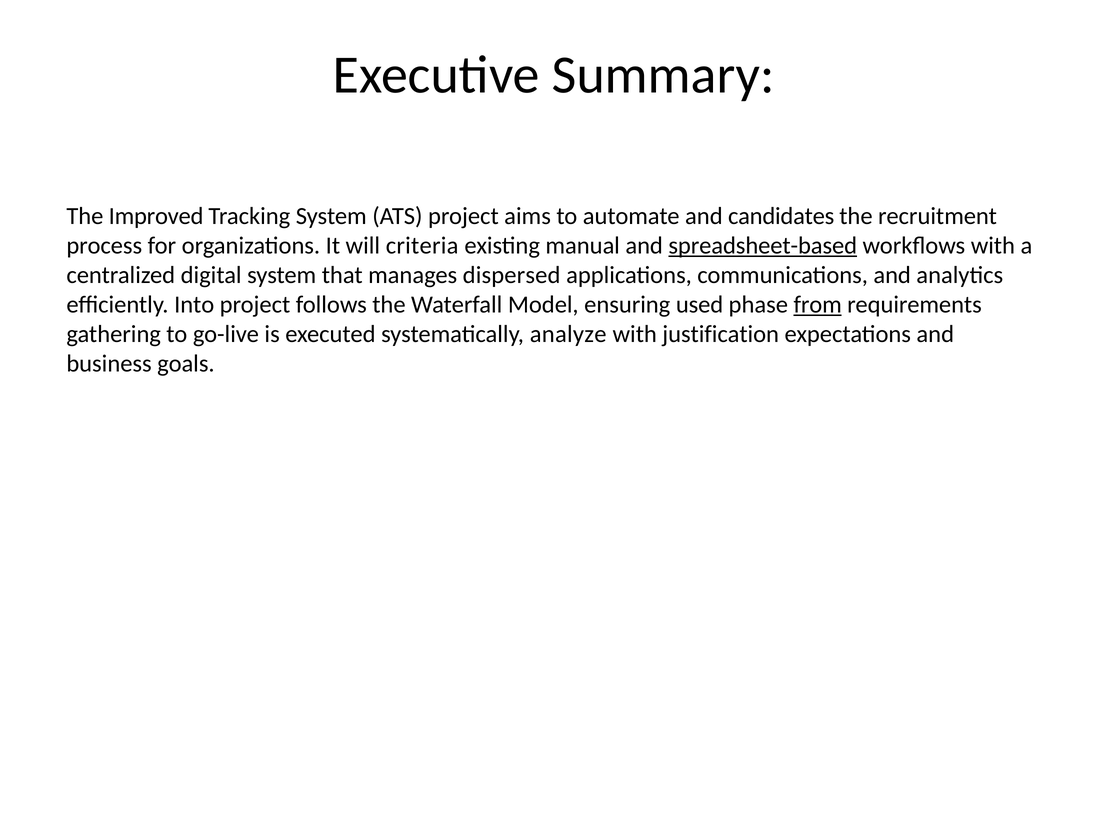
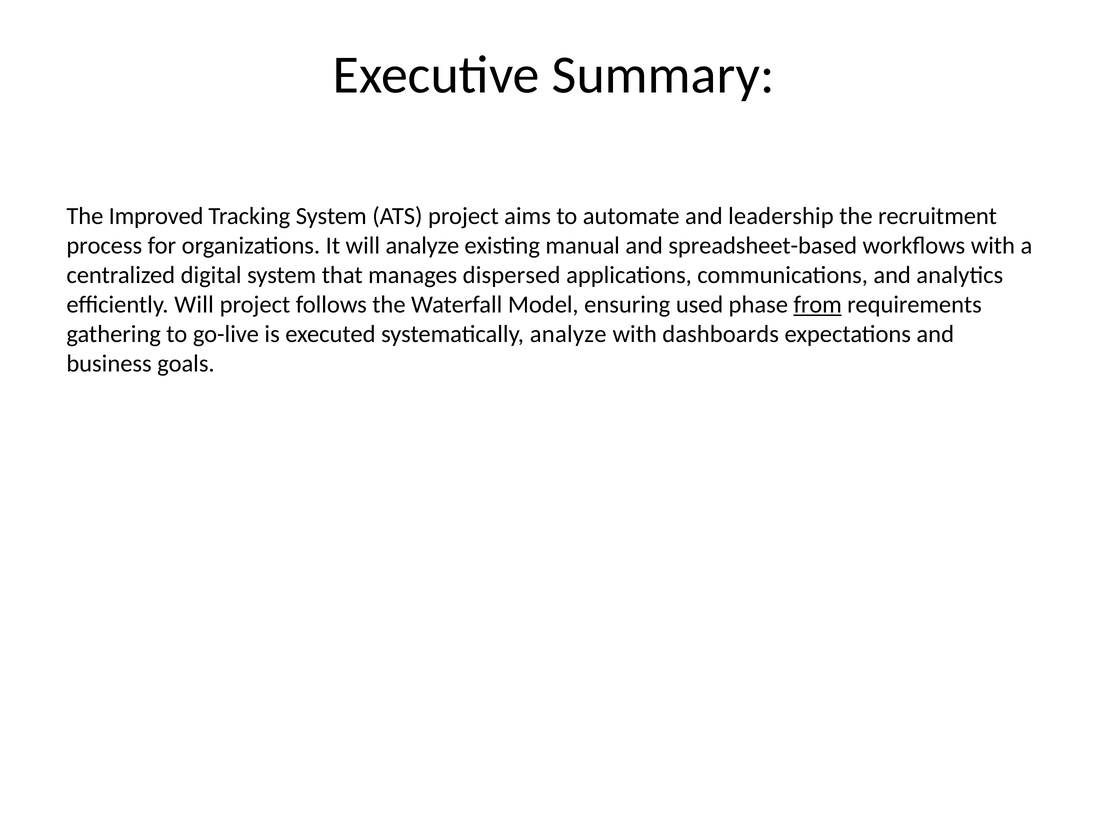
candidates: candidates -> leadership
will criteria: criteria -> analyze
spreadsheet-based underline: present -> none
efficiently Into: Into -> Will
justification: justification -> dashboards
